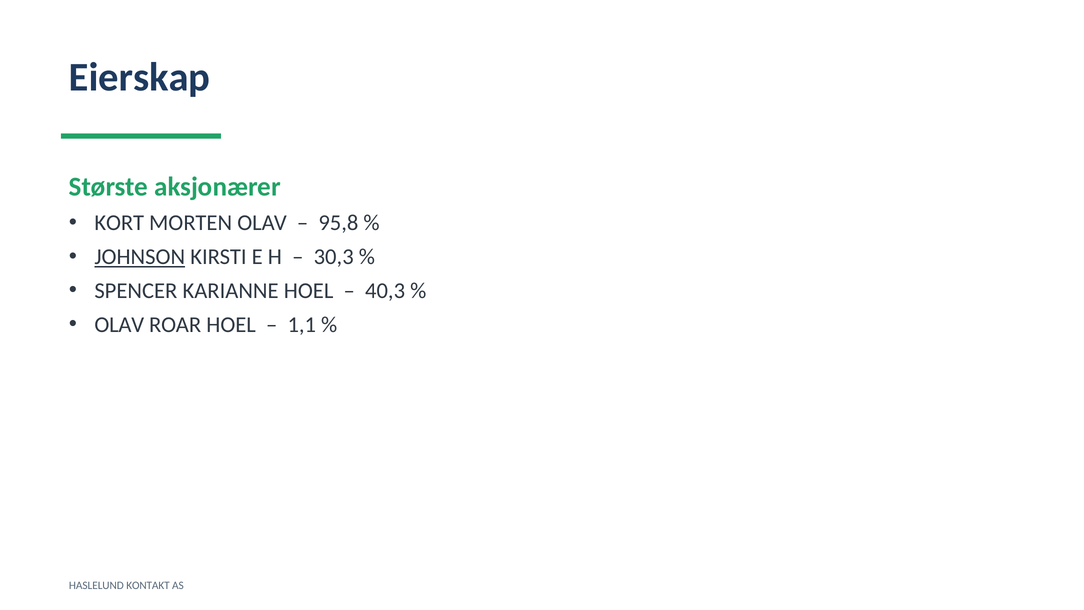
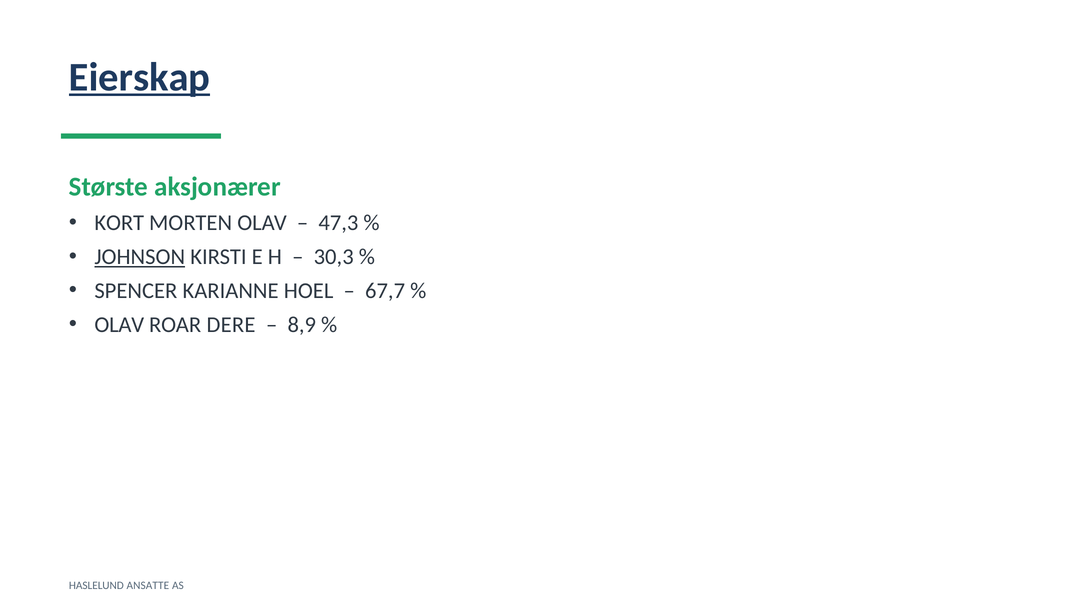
Eierskap underline: none -> present
95,8: 95,8 -> 47,3
40,3: 40,3 -> 67,7
ROAR HOEL: HOEL -> DERE
1,1: 1,1 -> 8,9
KONTAKT: KONTAKT -> ANSATTE
